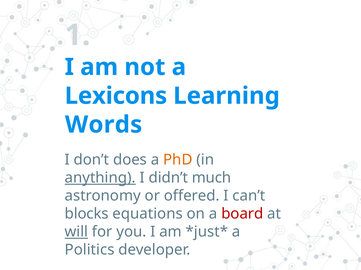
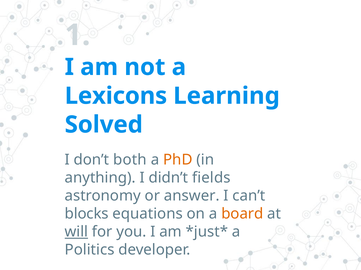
Words: Words -> Solved
does: does -> both
anything underline: present -> none
much: much -> fields
offered: offered -> answer
board colour: red -> orange
